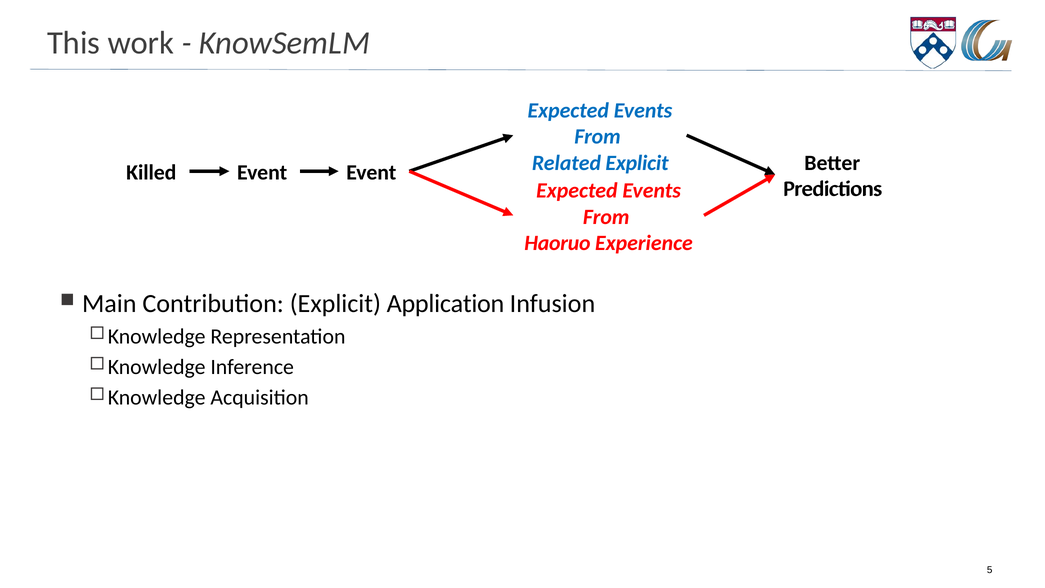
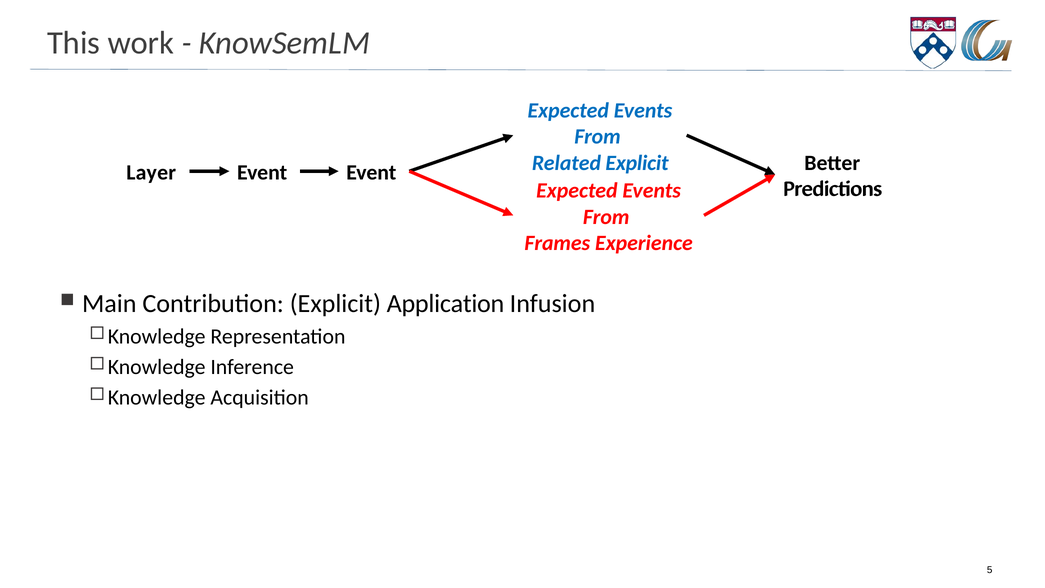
Killed: Killed -> Layer
Haoruo: Haoruo -> Frames
